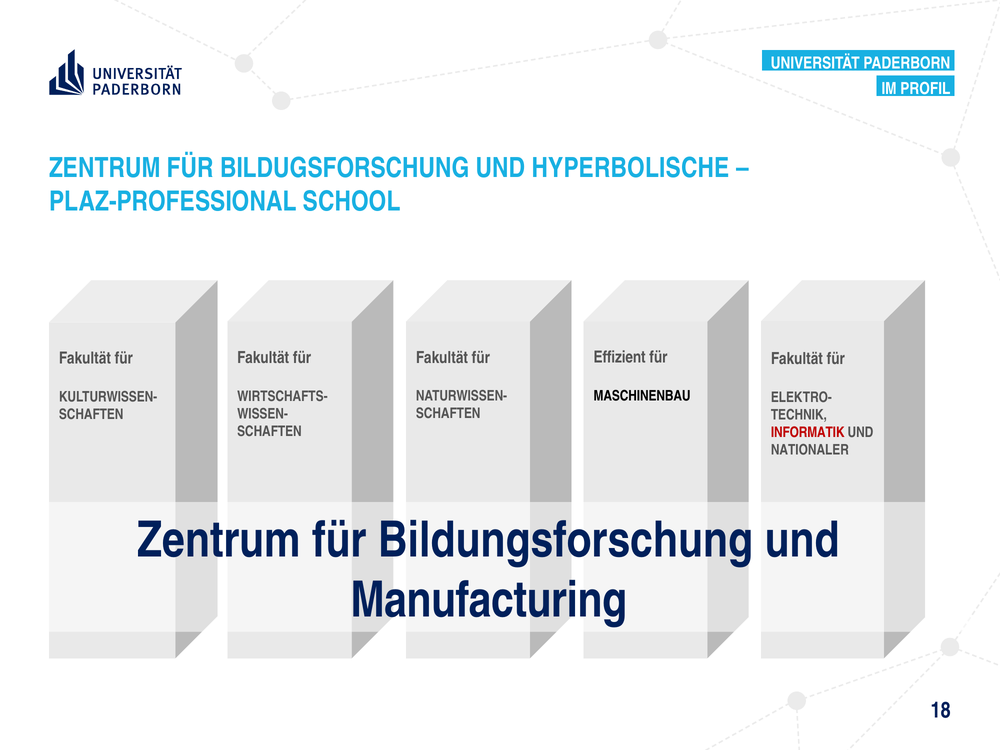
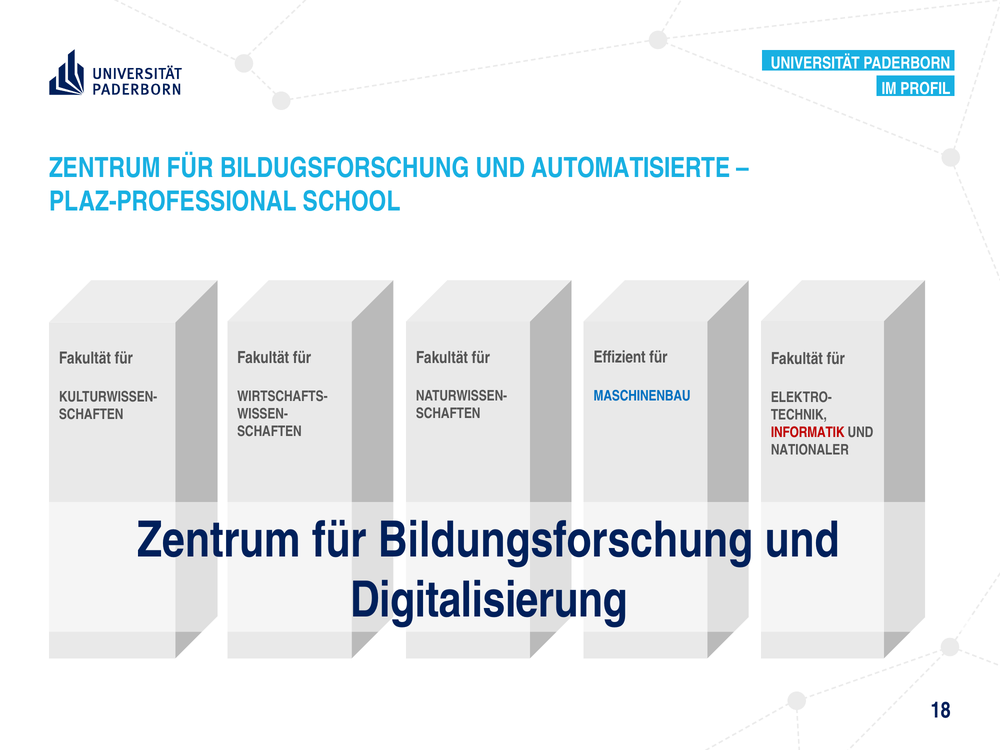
HYPERBOLISCHE: HYPERBOLISCHE -> AUTOMATISIERTE
MASCHINENBAU colour: black -> blue
Manufacturing: Manufacturing -> Digitalisierung
